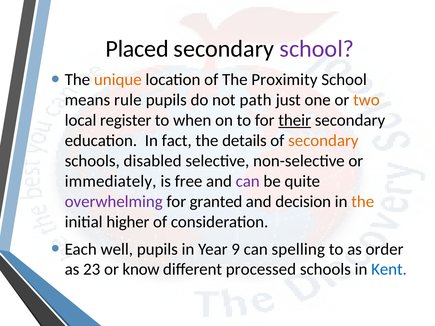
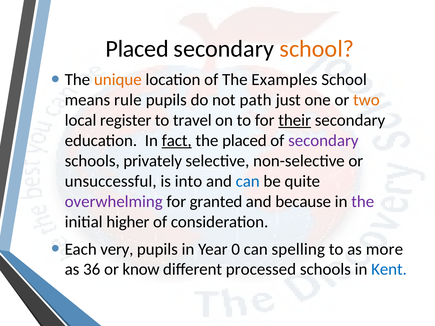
school at (317, 49) colour: purple -> orange
Proximity: Proximity -> Examples
when: when -> travel
fact underline: none -> present
the details: details -> placed
secondary at (323, 141) colour: orange -> purple
disabled: disabled -> privately
immediately: immediately -> unsuccessful
free: free -> into
can at (248, 181) colour: purple -> blue
decision: decision -> because
the at (363, 202) colour: orange -> purple
well: well -> very
9: 9 -> 0
order: order -> more
23: 23 -> 36
